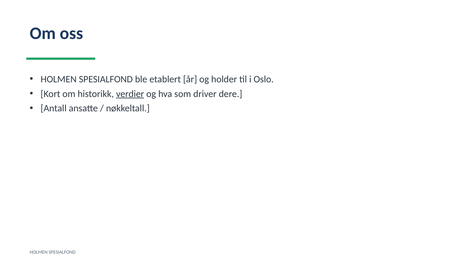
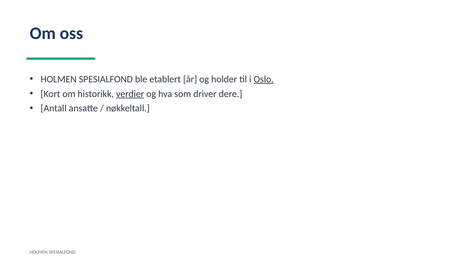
Oslo underline: none -> present
